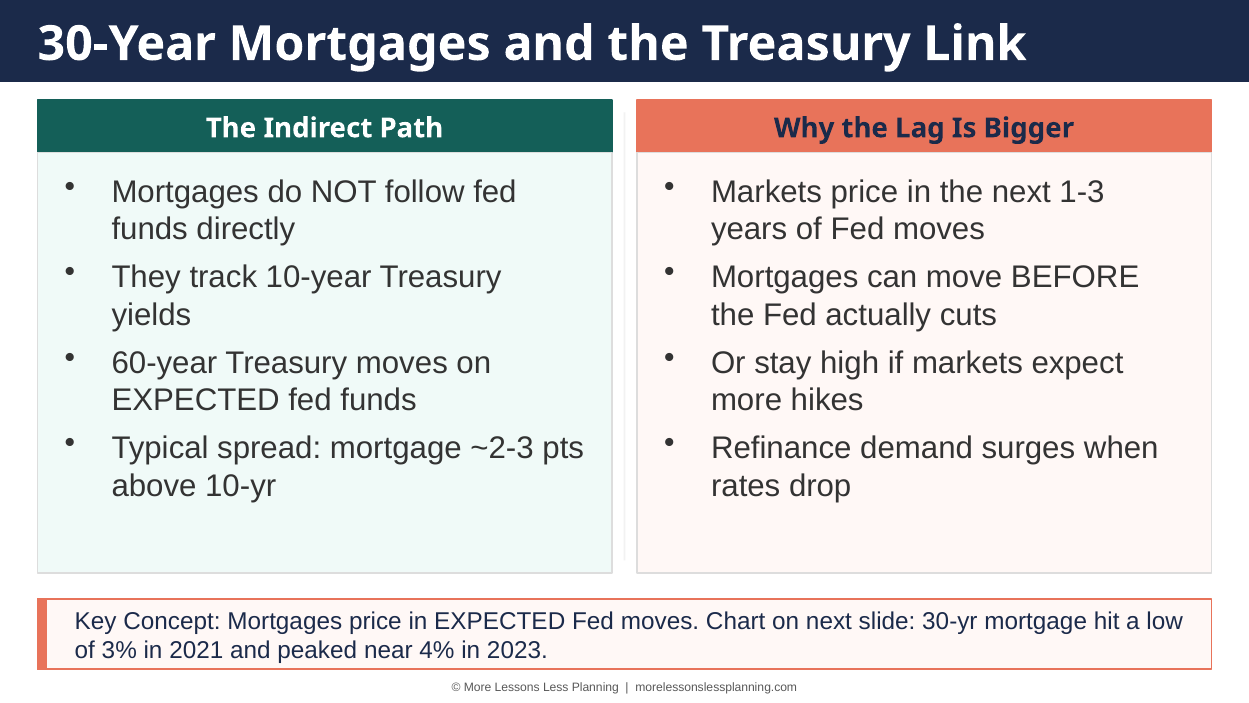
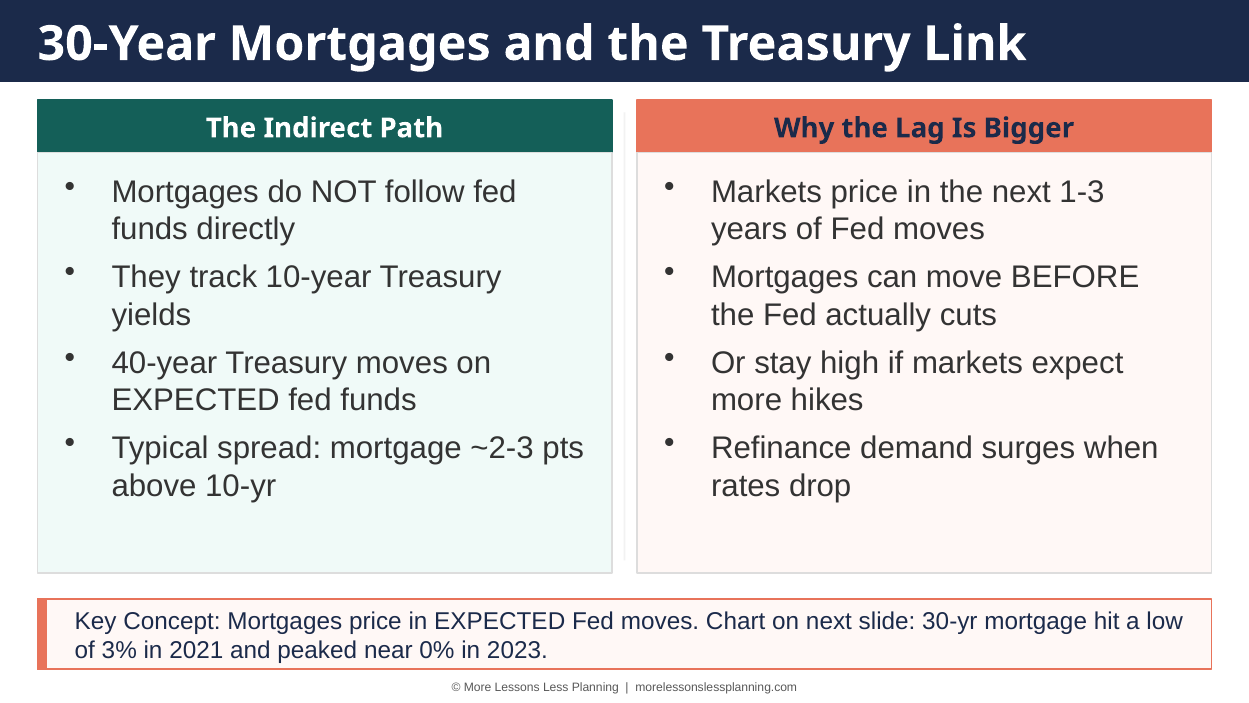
60-year: 60-year -> 40-year
4%: 4% -> 0%
